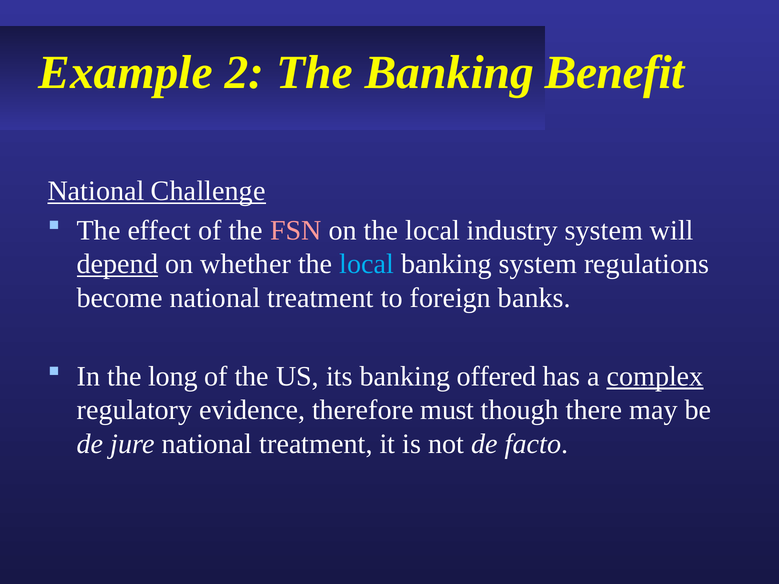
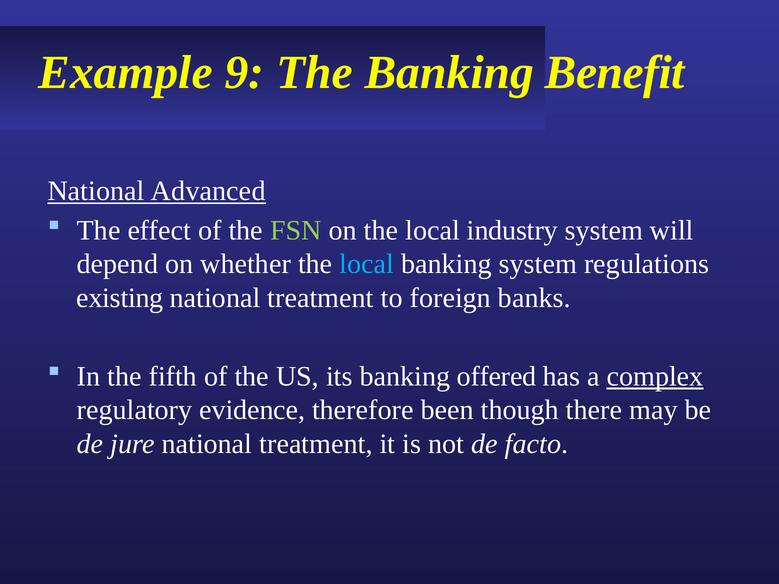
2: 2 -> 9
Challenge: Challenge -> Advanced
FSN colour: pink -> light green
depend underline: present -> none
become: become -> existing
long: long -> fifth
must: must -> been
